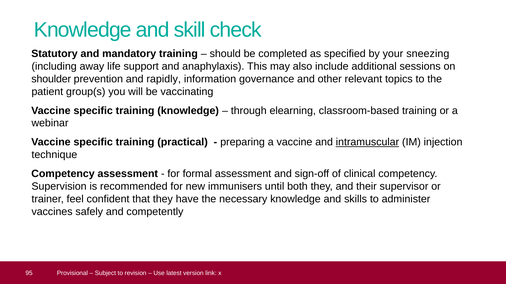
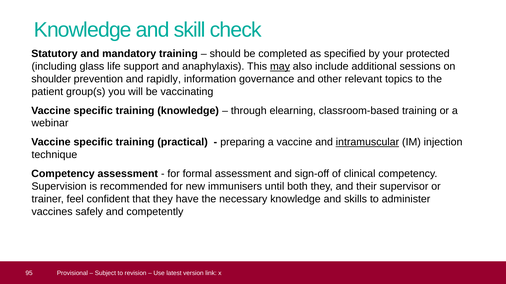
sneezing: sneezing -> protected
away: away -> glass
may underline: none -> present
